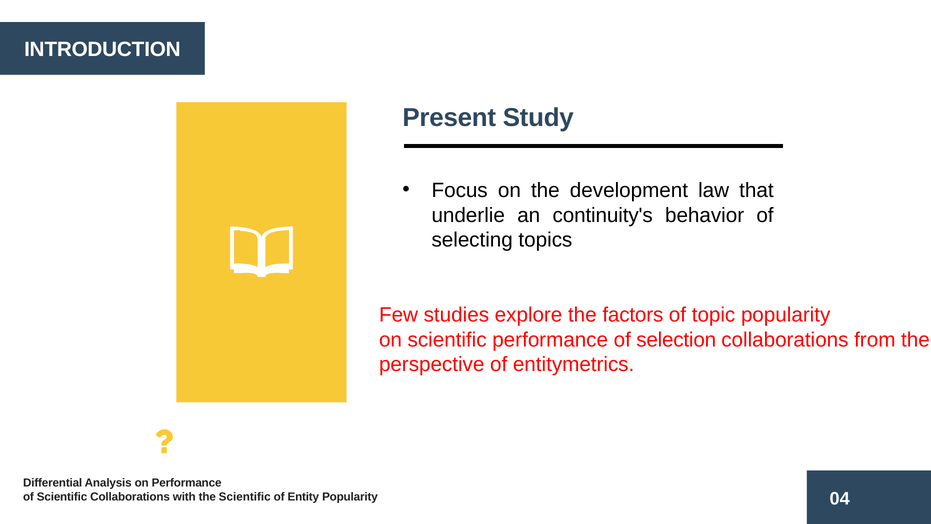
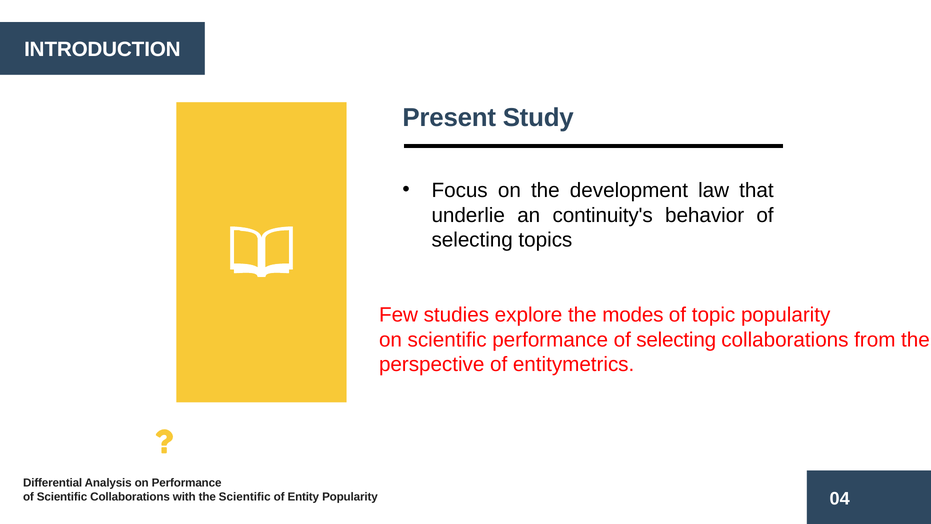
factors: factors -> modes
performance of selection: selection -> selecting
